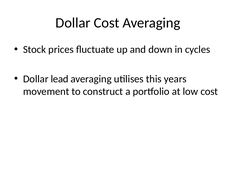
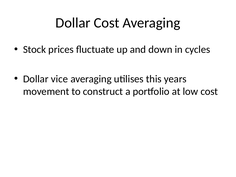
lead: lead -> vice
